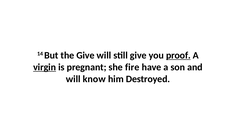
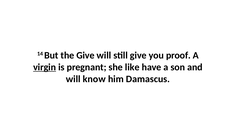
proof underline: present -> none
fire: fire -> like
Destroyed: Destroyed -> Damascus
